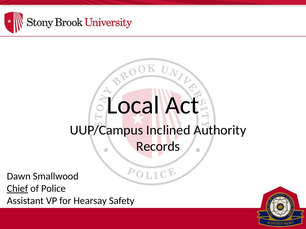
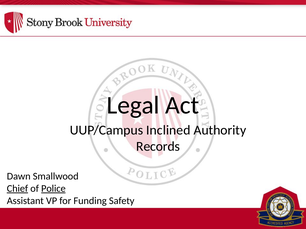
Local: Local -> Legal
Police underline: none -> present
Hearsay: Hearsay -> Funding
